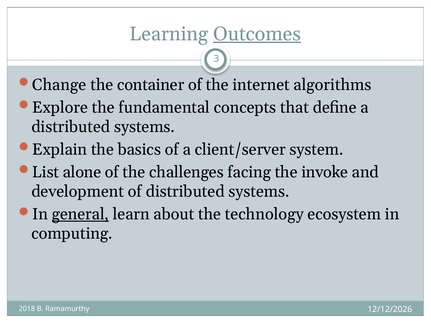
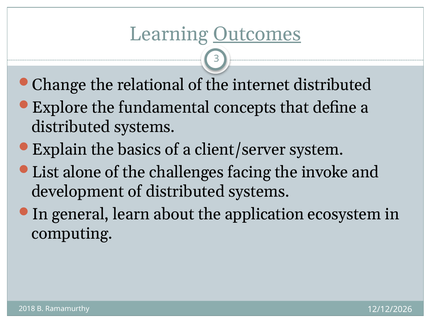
container: container -> relational
internet algorithms: algorithms -> distributed
general underline: present -> none
technology: technology -> application
